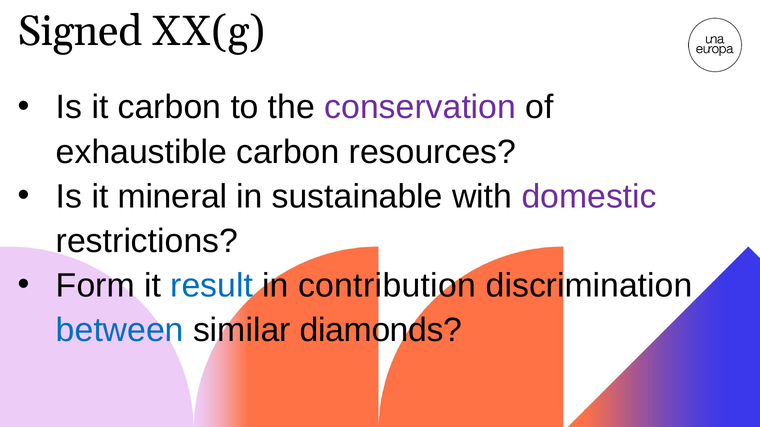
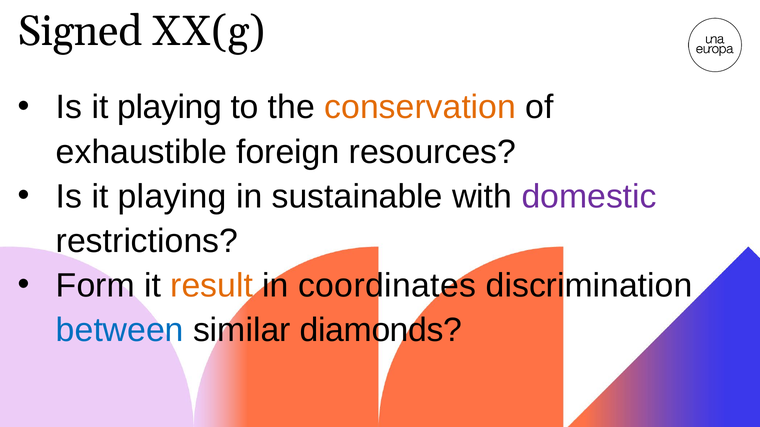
carbon at (169, 107): carbon -> playing
conservation colour: purple -> orange
exhaustible carbon: carbon -> foreign
mineral at (172, 197): mineral -> playing
result colour: blue -> orange
contribution: contribution -> coordinates
